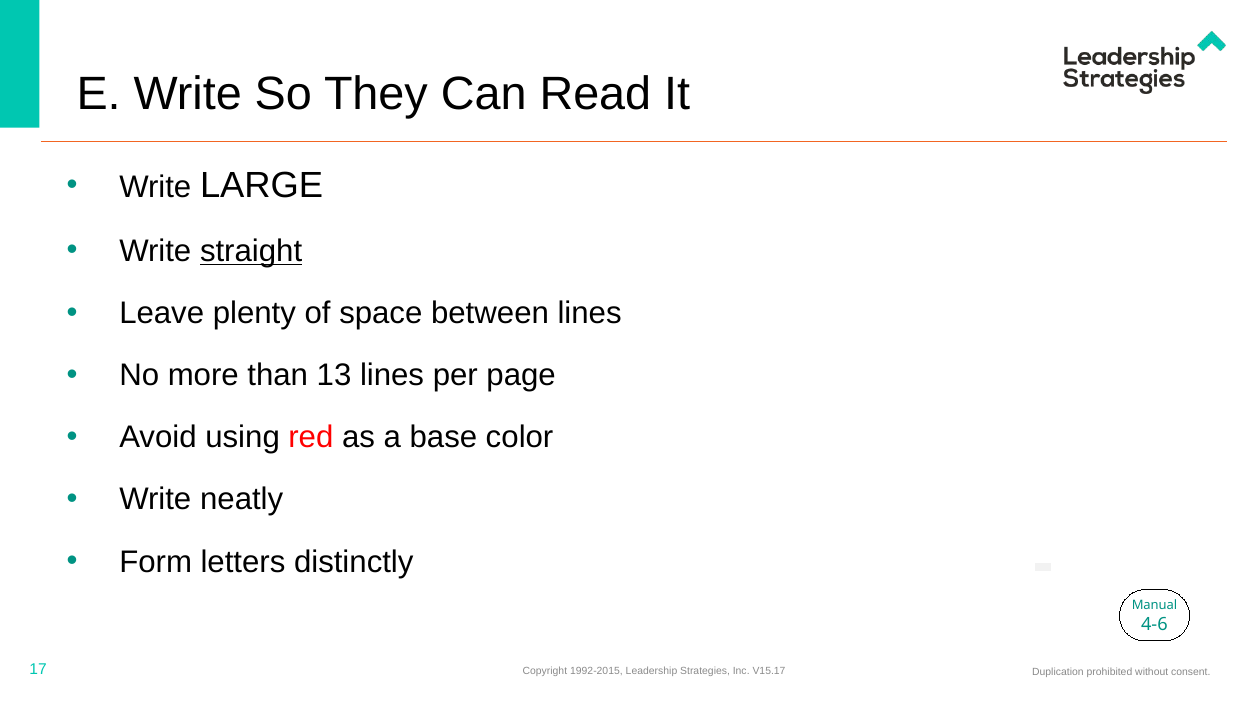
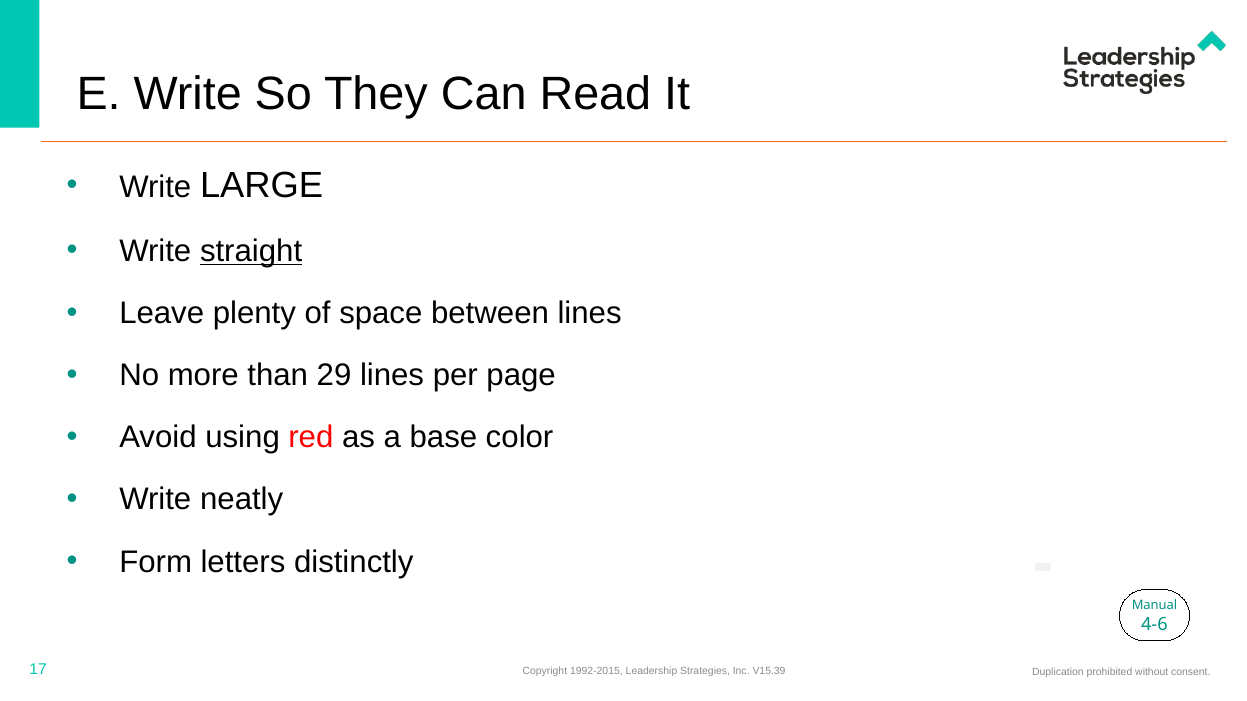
13: 13 -> 29
V15.17: V15.17 -> V15.39
